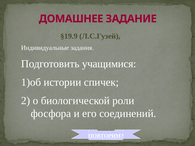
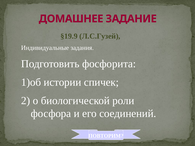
учащимися: учащимися -> фосфорита
